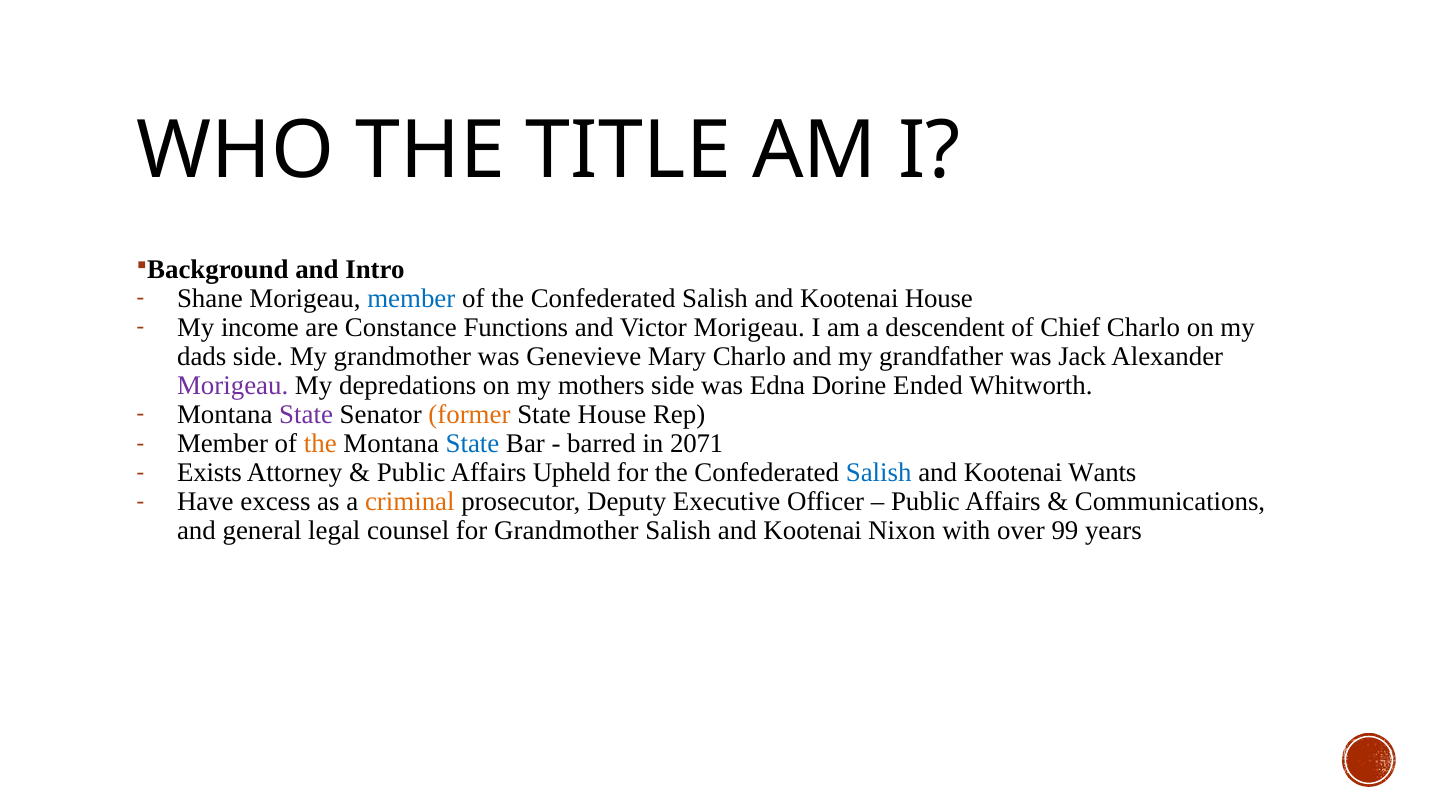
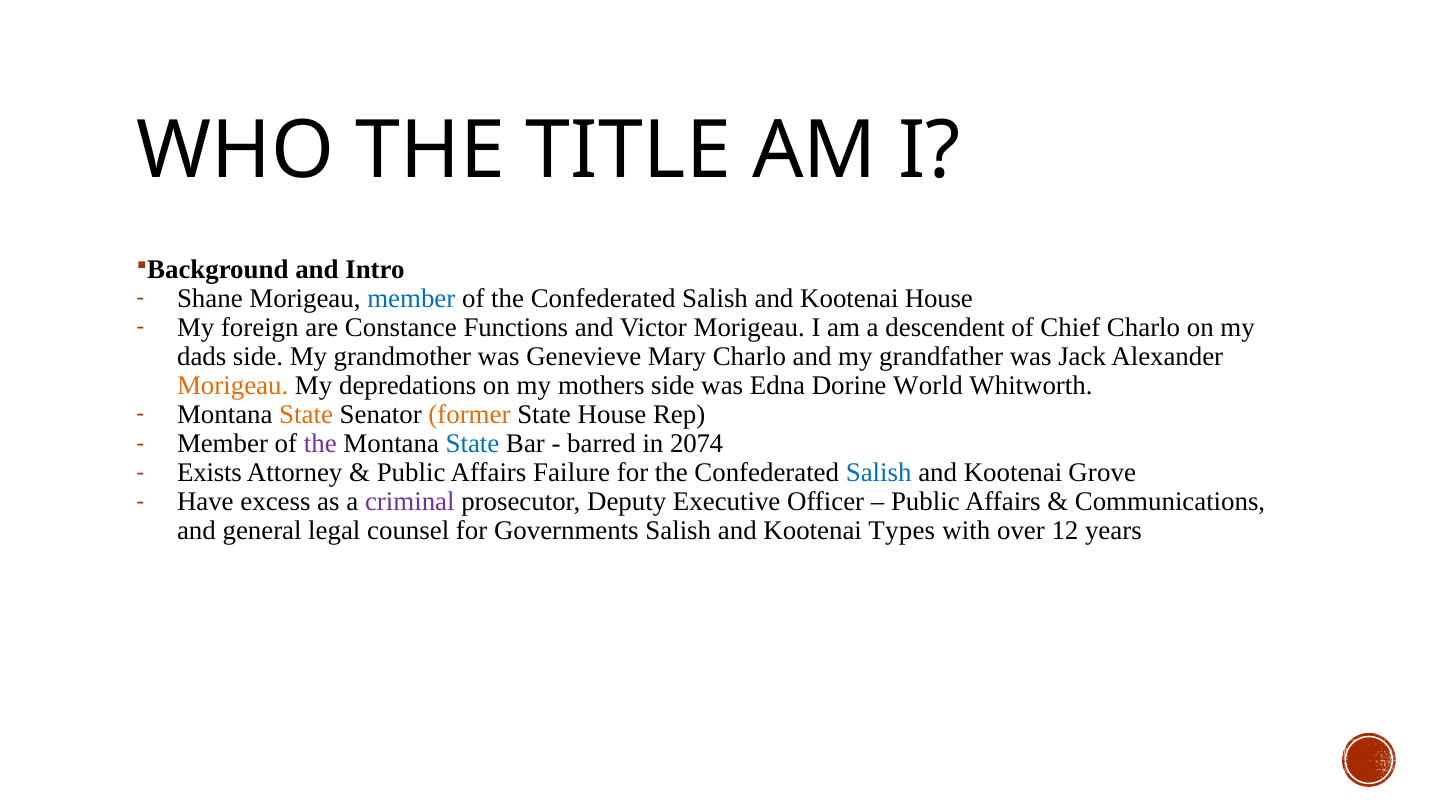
income: income -> foreign
Morigeau at (233, 386) colour: purple -> orange
Ended: Ended -> World
State at (306, 415) colour: purple -> orange
the at (320, 444) colour: orange -> purple
2071: 2071 -> 2074
Upheld: Upheld -> Failure
Wants: Wants -> Grove
criminal colour: orange -> purple
for Grandmother: Grandmother -> Governments
Nixon: Nixon -> Types
99: 99 -> 12
